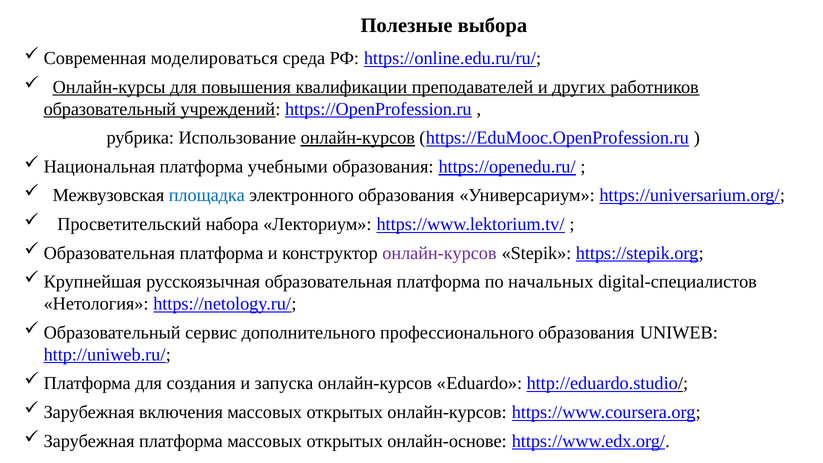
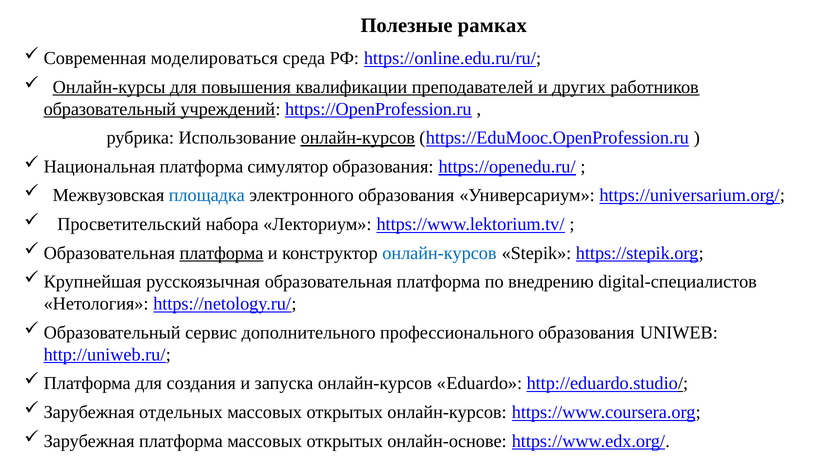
выбора: выбора -> рамках
учебными: учебными -> симулятор
платформа at (221, 253) underline: none -> present
онлайн-курсов at (439, 253) colour: purple -> blue
начальных: начальных -> внедрению
включения: включения -> отдельных
